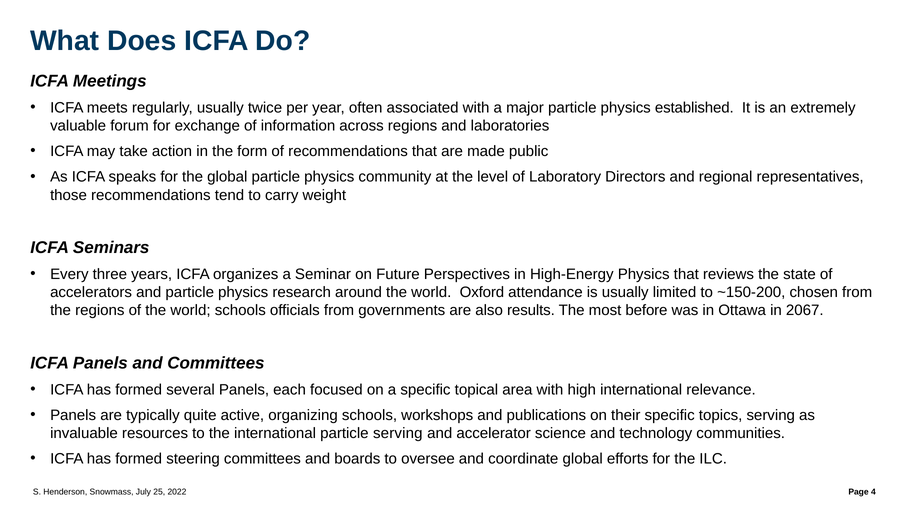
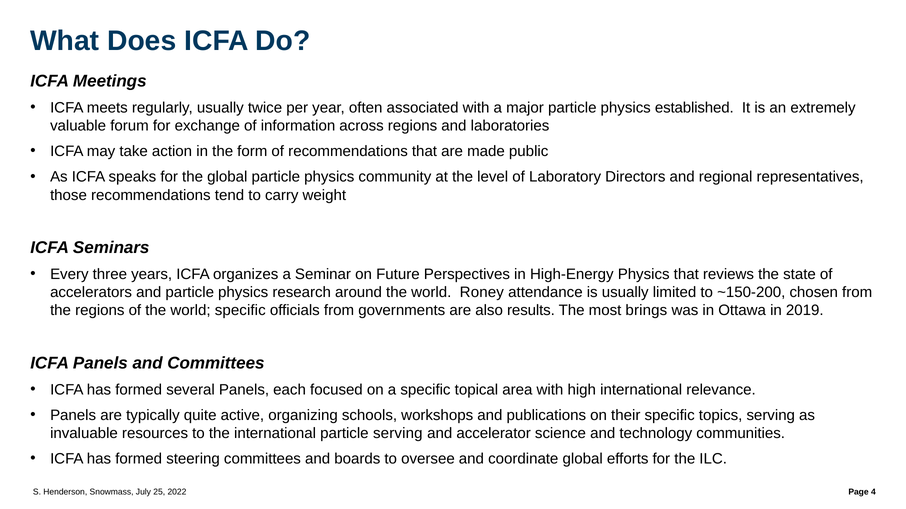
Oxford: Oxford -> Roney
world schools: schools -> specific
before: before -> brings
2067: 2067 -> 2019
